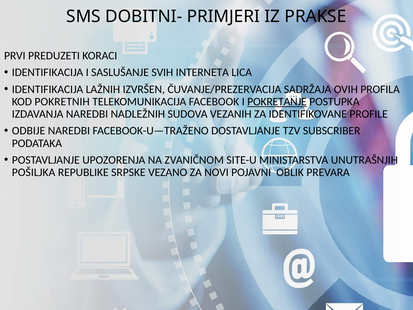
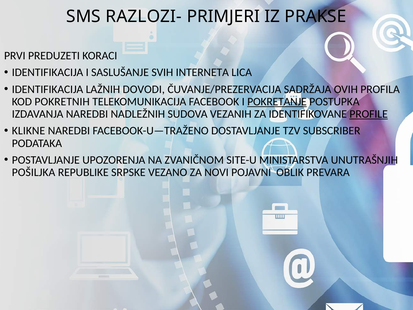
DOBITNI-: DOBITNI- -> RAZLOZI-
IZVRŠEN: IZVRŠEN -> DOVODI
PROFILE underline: none -> present
ODBIJE: ODBIJE -> KLIKNE
